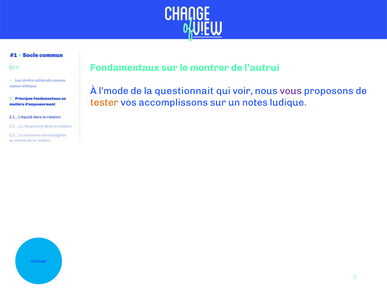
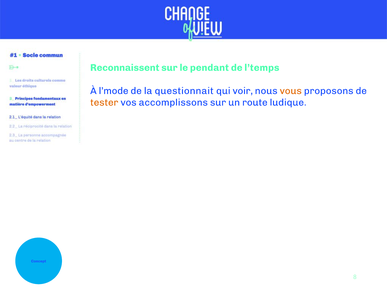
Fondamentaux: Fondamentaux -> Reconnaissent
montrer: montrer -> pendant
l’autrui: l’autrui -> l’temps
vous colour: purple -> orange
notes: notes -> route
